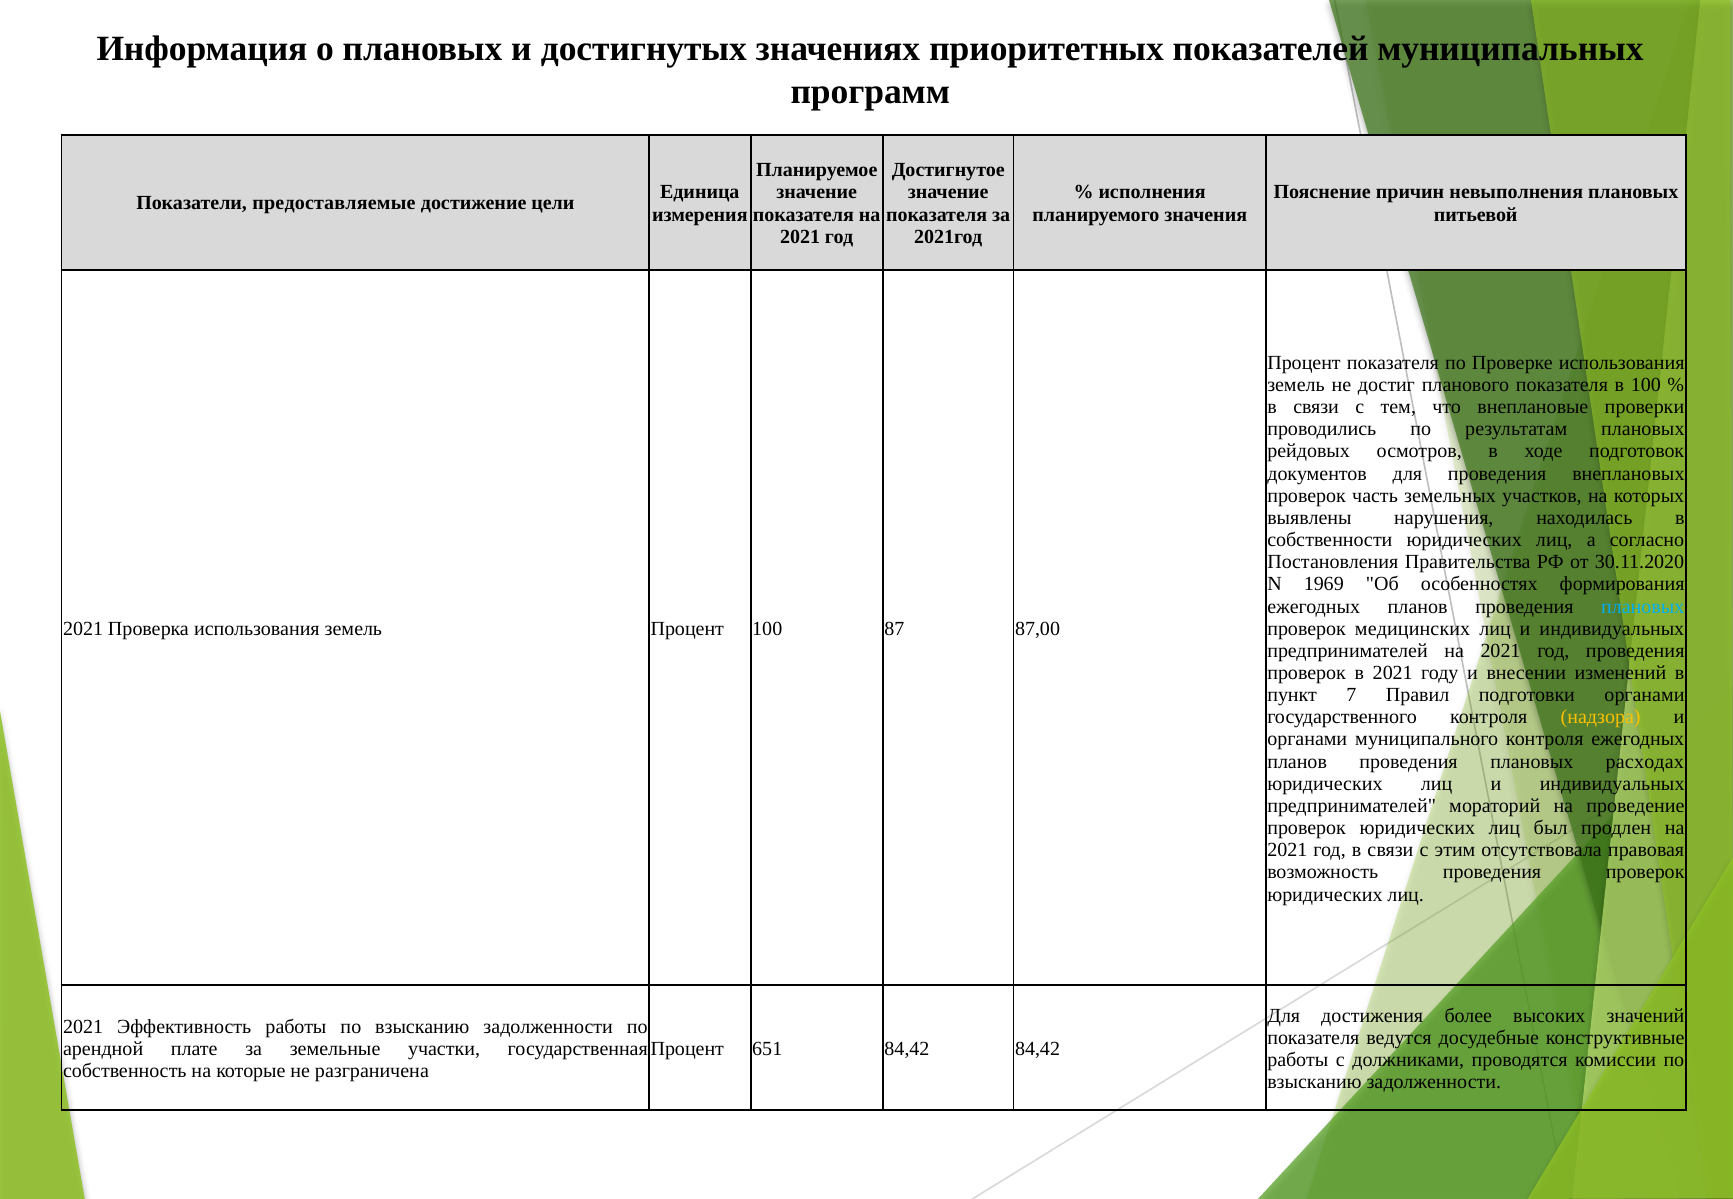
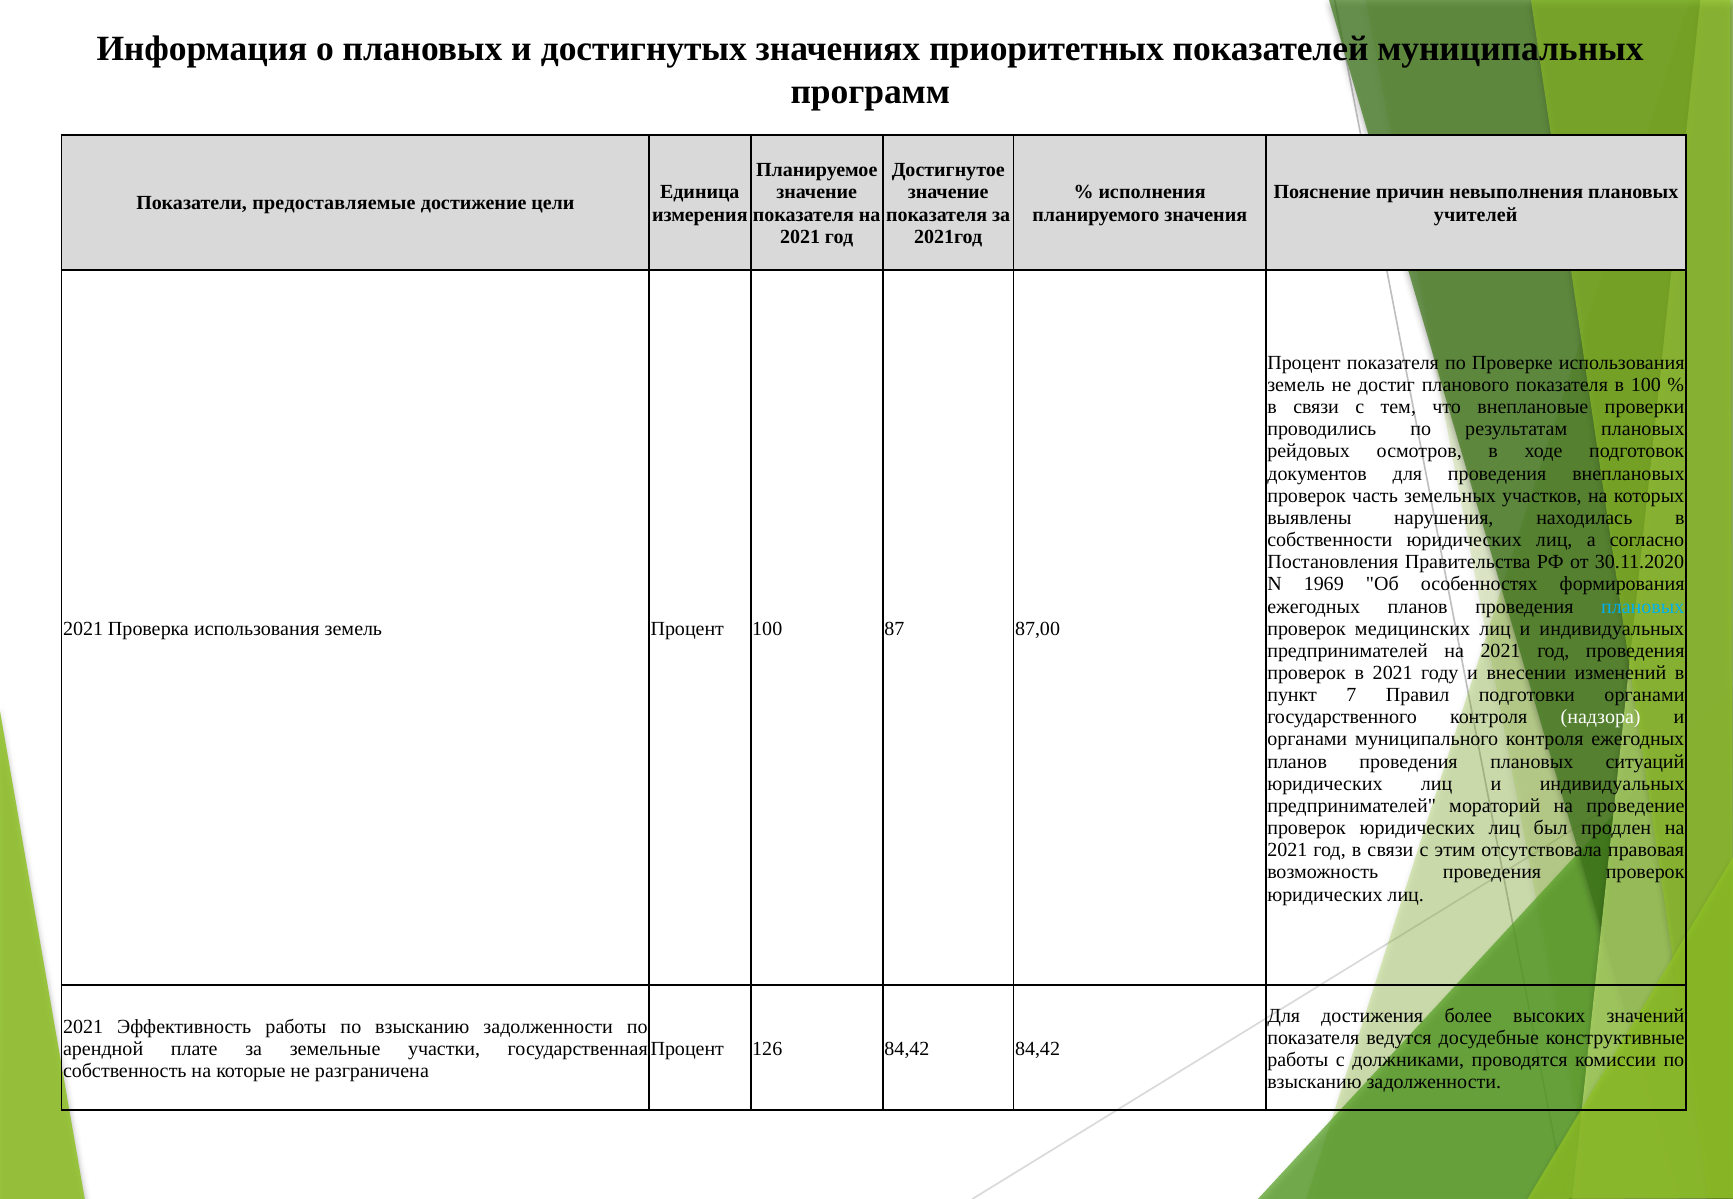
питьевой: питьевой -> учителей
надзора colour: yellow -> white
расходах: расходах -> ситуаций
651: 651 -> 126
